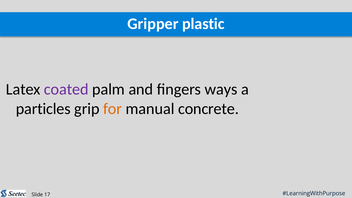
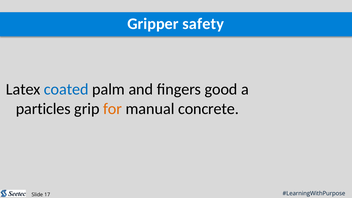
plastic: plastic -> safety
coated colour: purple -> blue
ways: ways -> good
